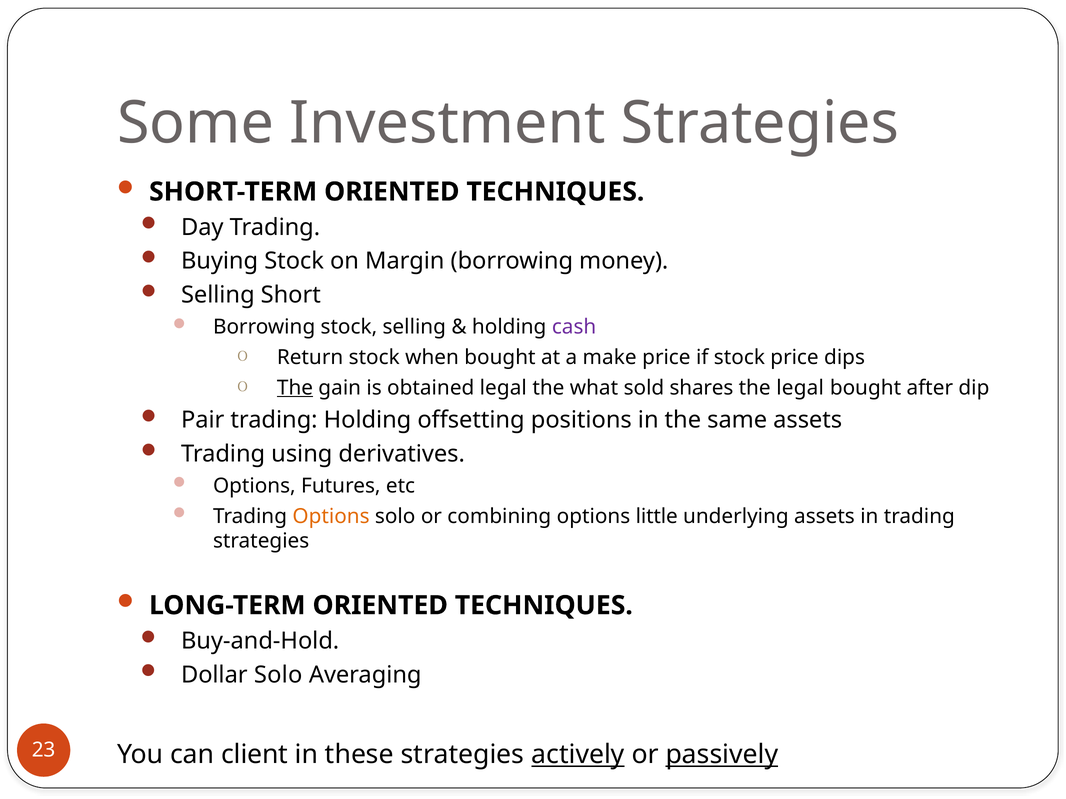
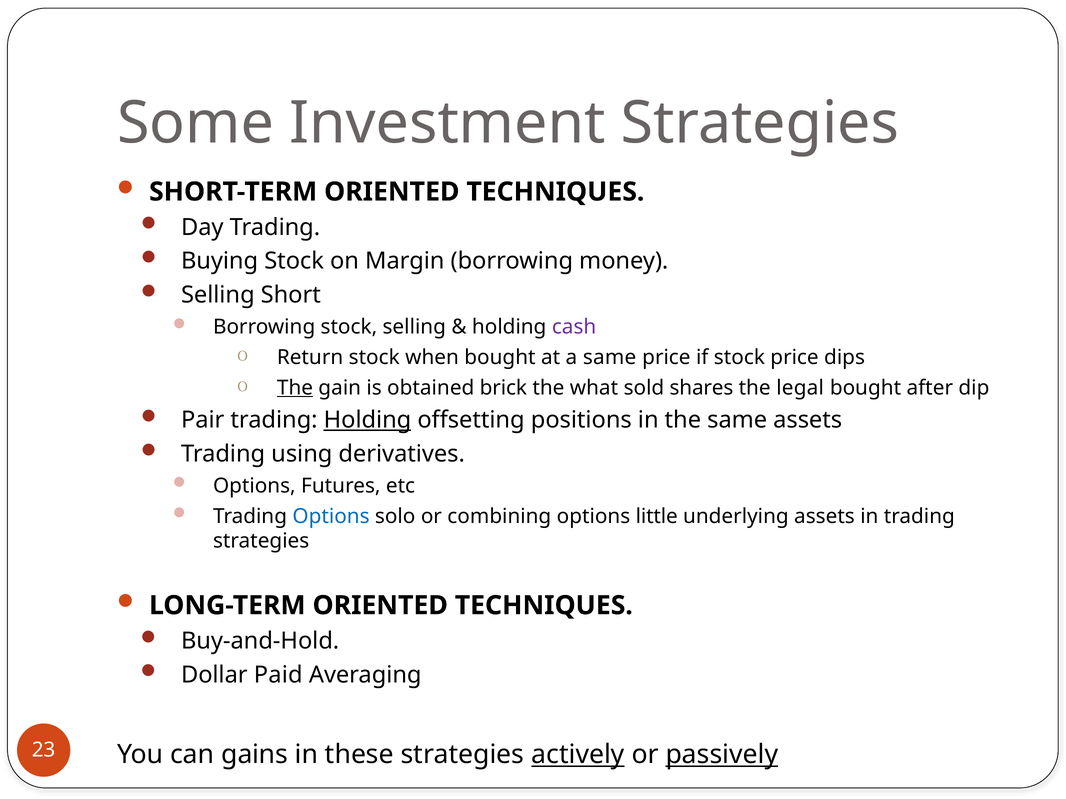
a make: make -> same
obtained legal: legal -> brick
Holding at (368, 420) underline: none -> present
Options at (331, 517) colour: orange -> blue
Dollar Solo: Solo -> Paid
client: client -> gains
